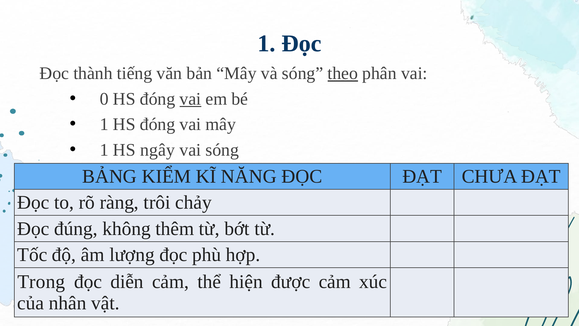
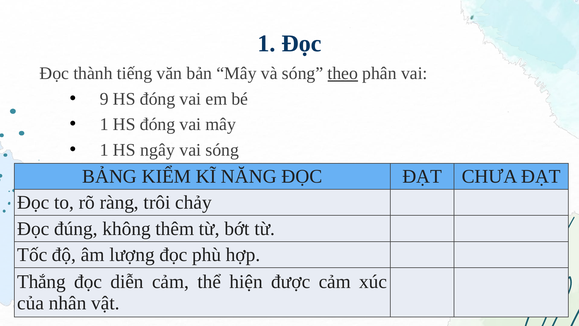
0: 0 -> 9
vai at (190, 99) underline: present -> none
Trong: Trong -> Thắng
